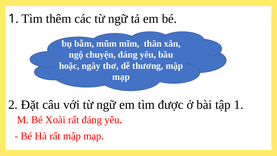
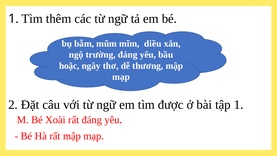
thân: thân -> diều
chuyện: chuyện -> trường
